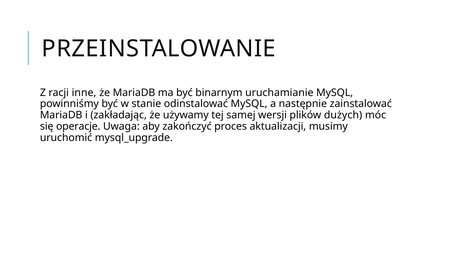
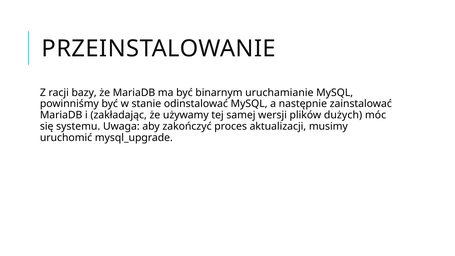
inne: inne -> bazy
operacje: operacje -> systemu
